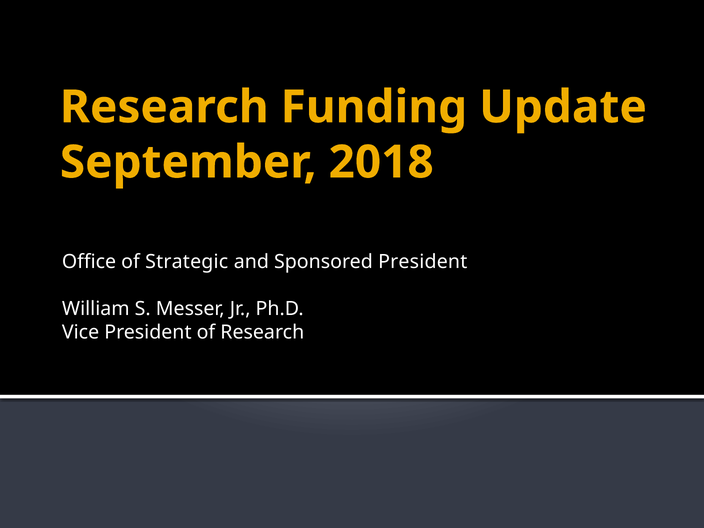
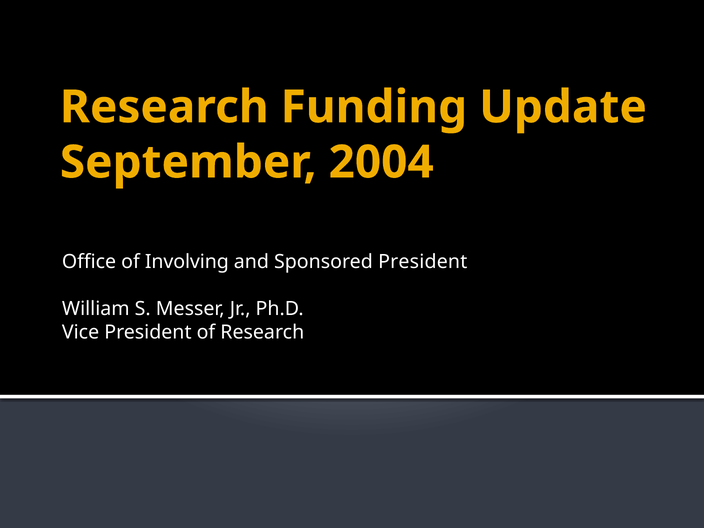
2018: 2018 -> 2004
Strategic: Strategic -> Involving
